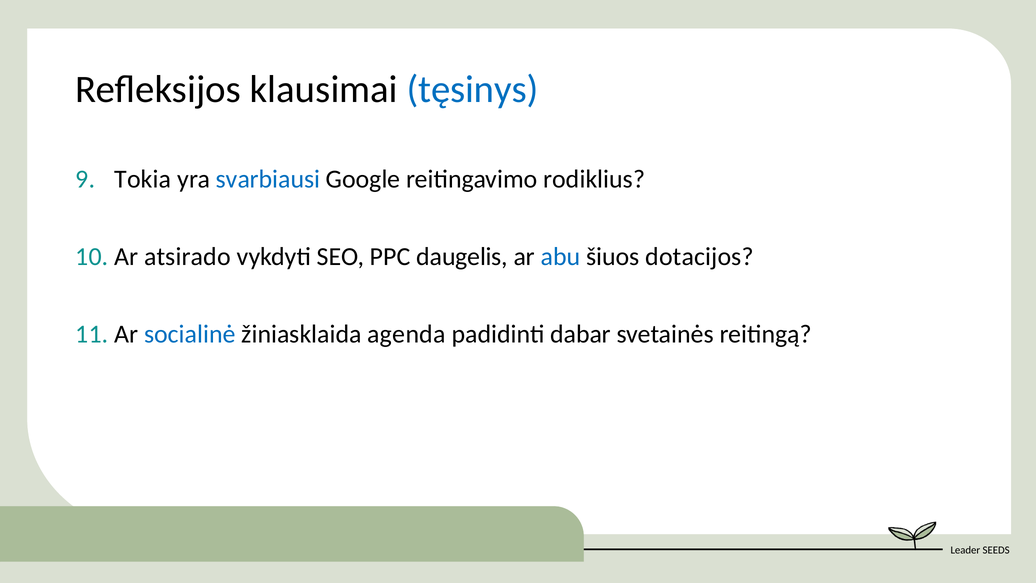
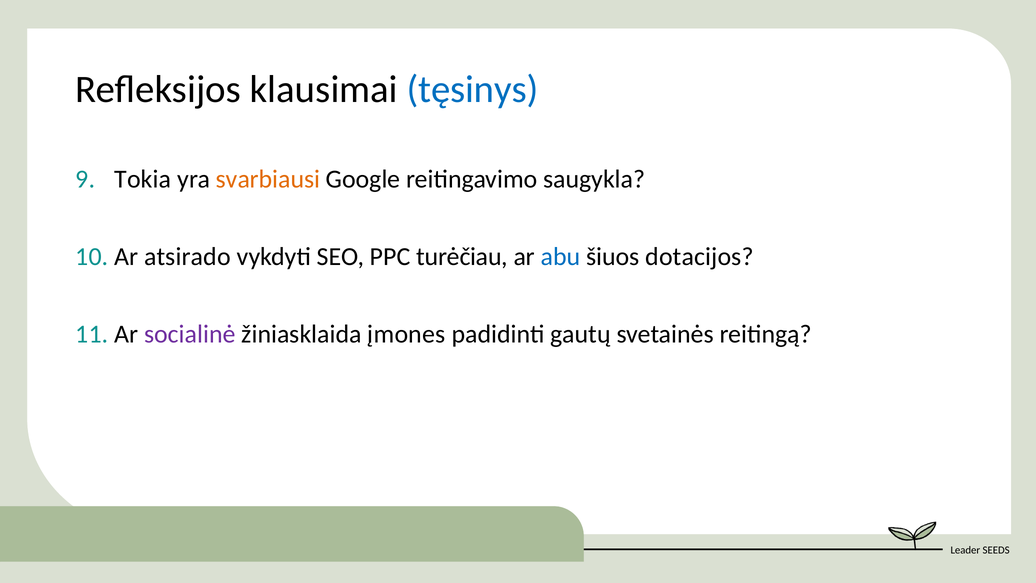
svarbiausi colour: blue -> orange
rodiklius: rodiklius -> saugykla
daugelis: daugelis -> turėčiau
socialinė colour: blue -> purple
agenda: agenda -> įmones
dabar: dabar -> gautų
